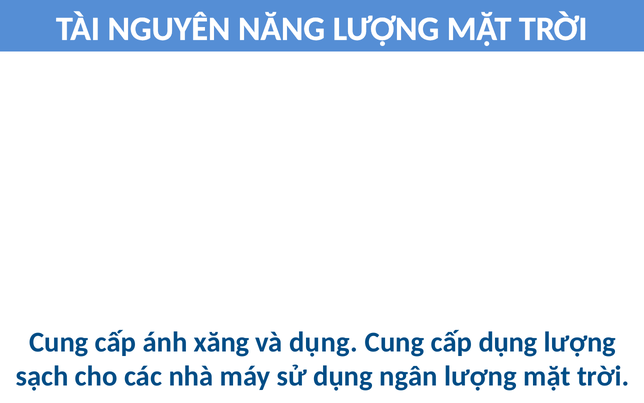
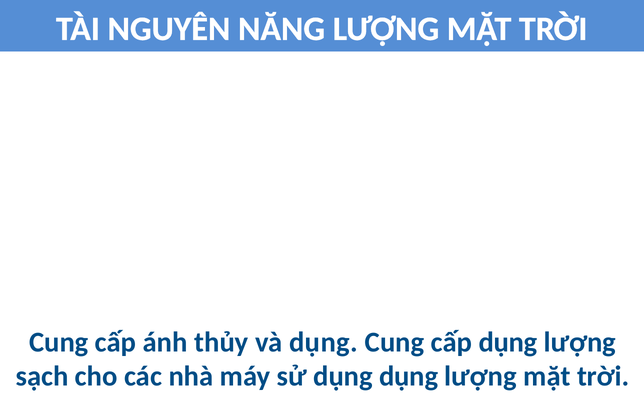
xăng: xăng -> thủy
dụng ngân: ngân -> dụng
